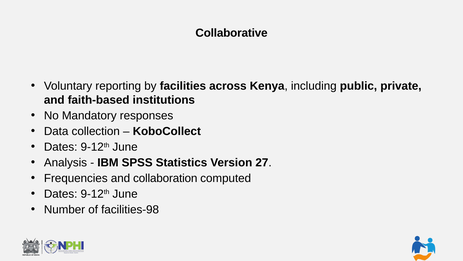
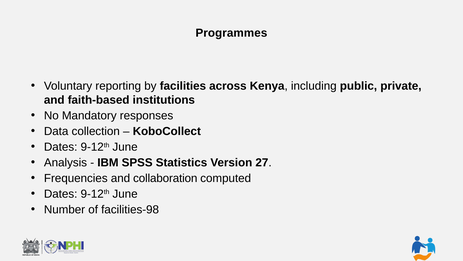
Collaborative: Collaborative -> Programmes
